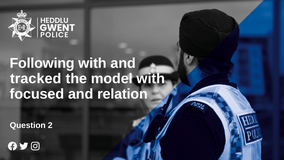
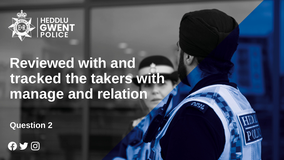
Following: Following -> Reviewed
model: model -> takers
focused: focused -> manage
